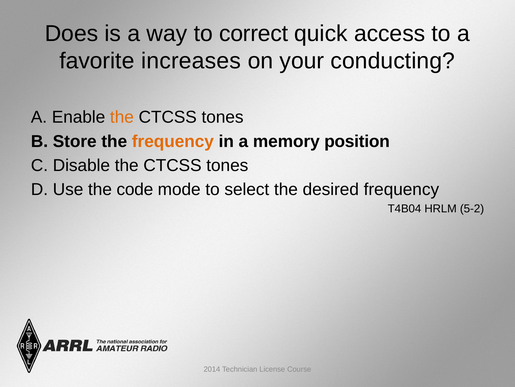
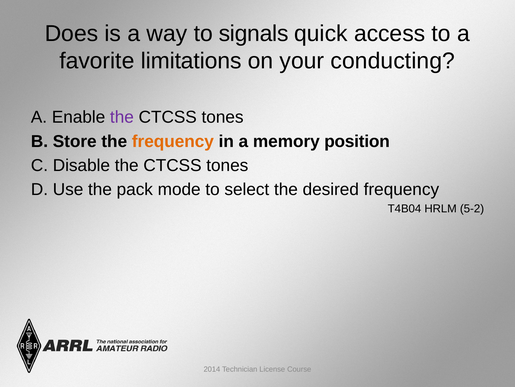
correct: correct -> signals
increases: increases -> limitations
the at (122, 117) colour: orange -> purple
code: code -> pack
